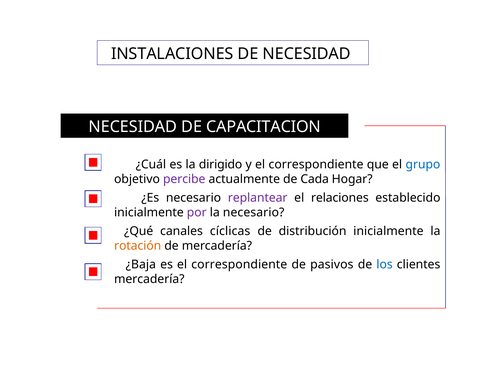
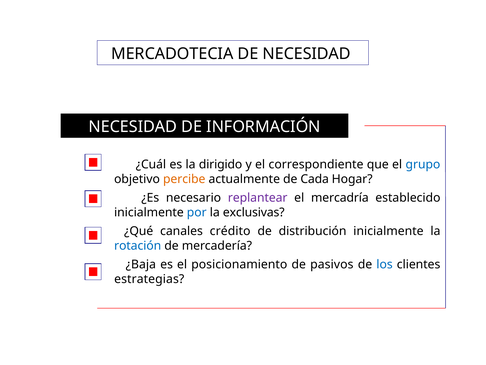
INSTALACIONES: INSTALACIONES -> MERCADOTECIA
CAPACITACION: CAPACITACION -> INFORMACIÓN
percibe colour: purple -> orange
relaciones: relaciones -> mercadría
por colour: purple -> blue
la necesario: necesario -> exclusivas
cíclicas: cíclicas -> crédito
rotación colour: orange -> blue
es el correspondiente: correspondiente -> posicionamiento
mercadería at (149, 279): mercadería -> estrategias
